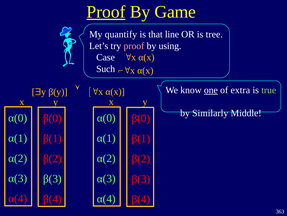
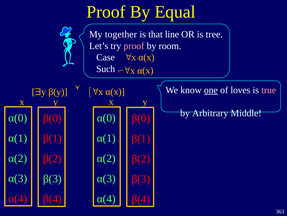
Proof at (106, 12) underline: present -> none
Game: Game -> Equal
quantify: quantify -> together
using: using -> room
extra: extra -> loves
true colour: light green -> pink
Similarly: Similarly -> Arbitrary
